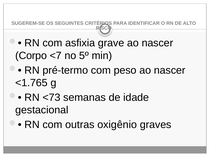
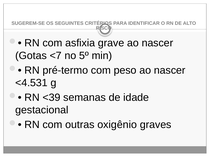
Corpo: Corpo -> Gotas
<1.765: <1.765 -> <4.531
<73: <73 -> <39
